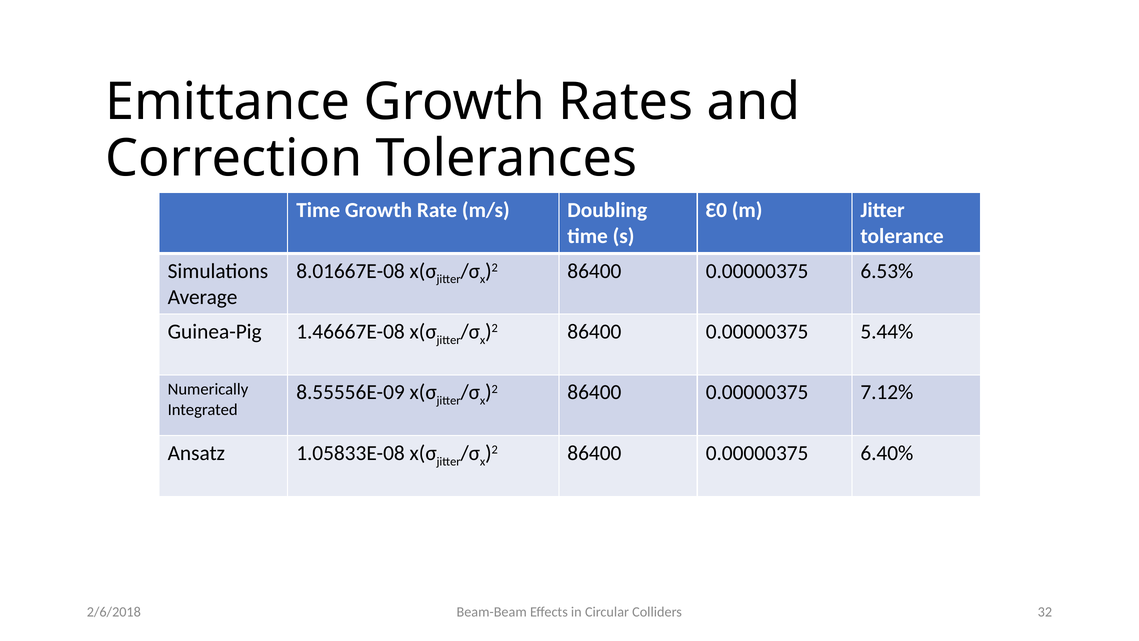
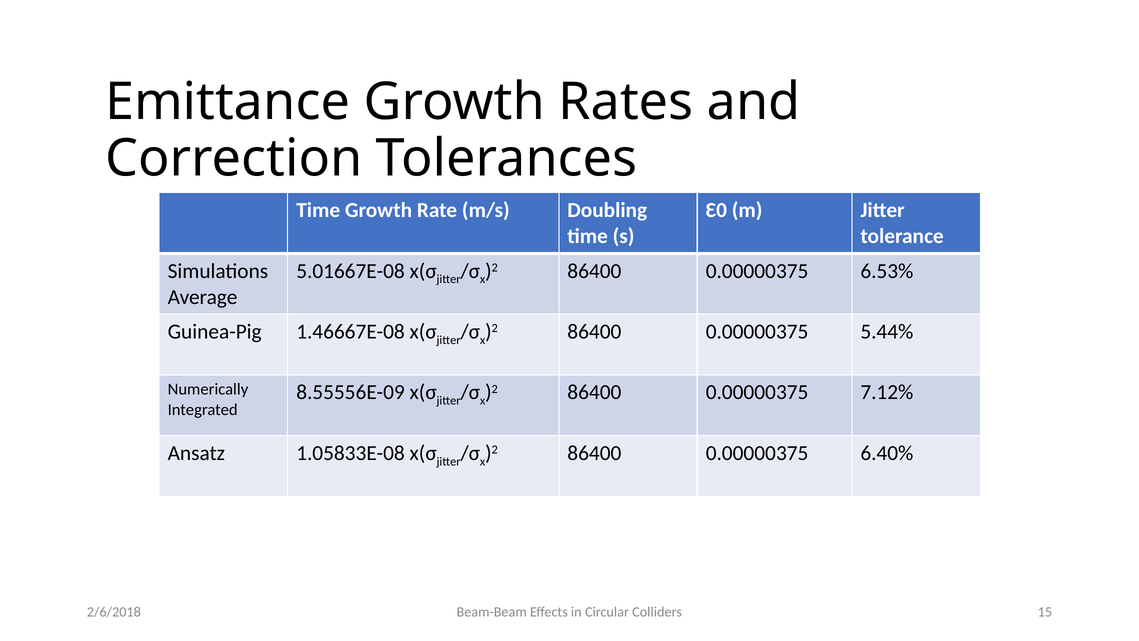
8.01667E-08: 8.01667E-08 -> 5.01667E-08
32: 32 -> 15
